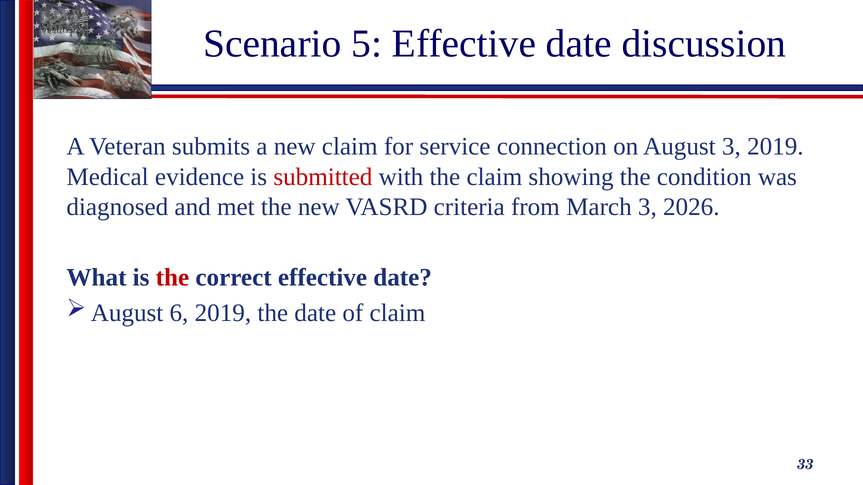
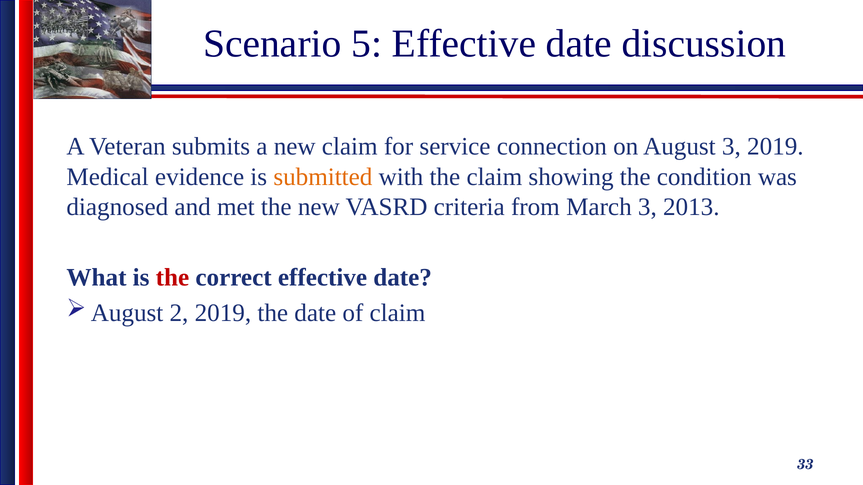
submitted colour: red -> orange
2026: 2026 -> 2013
6: 6 -> 2
